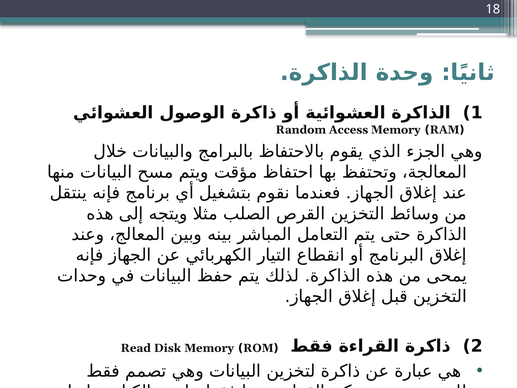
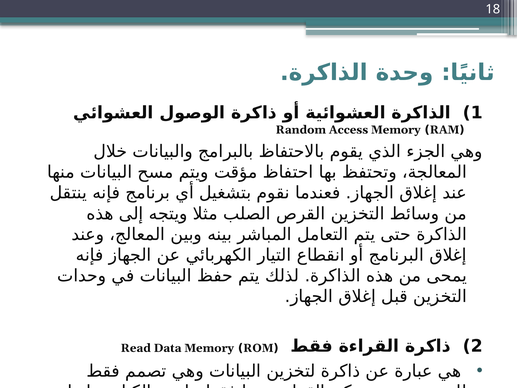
Disk: Disk -> Data
